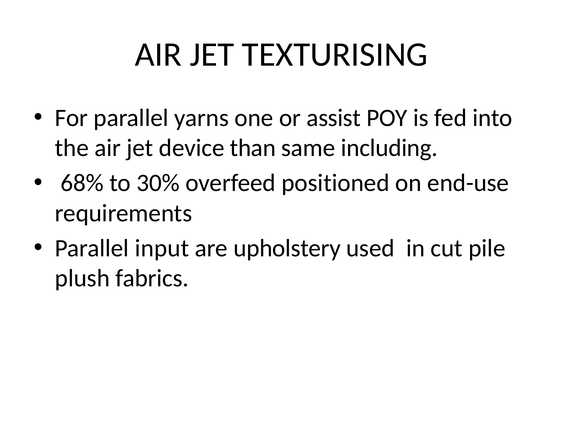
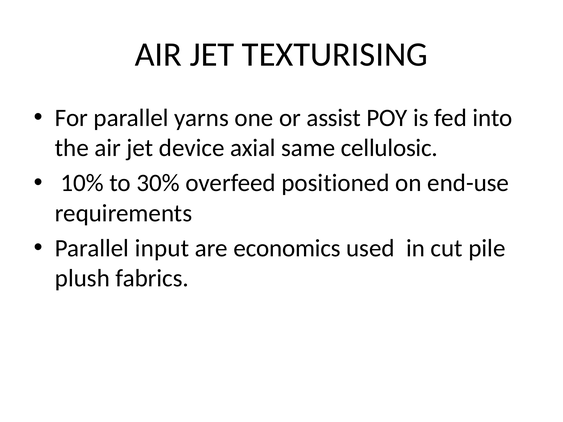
than: than -> axial
including: including -> cellulosic
68%: 68% -> 10%
upholstery: upholstery -> economics
